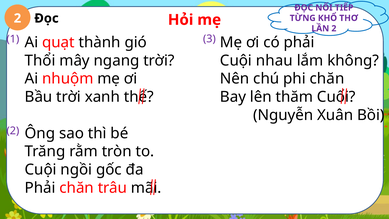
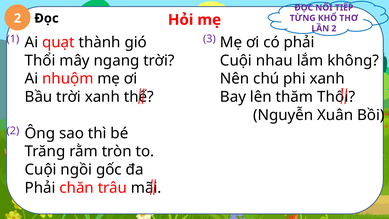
phi chăn: chăn -> xanh
thăm Cuối: Cuối -> Thổi
